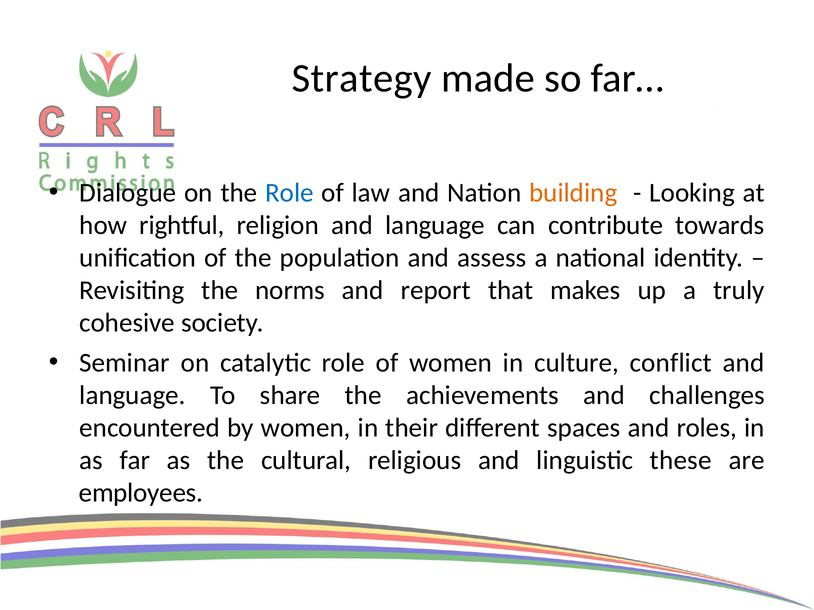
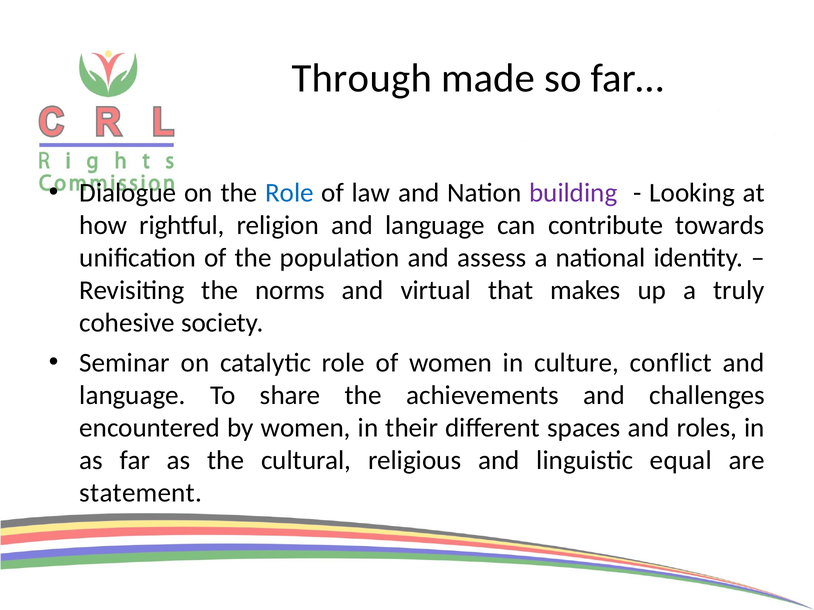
Strategy: Strategy -> Through
building colour: orange -> purple
report: report -> virtual
these: these -> equal
employees: employees -> statement
